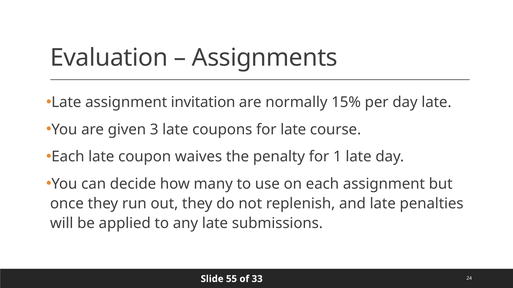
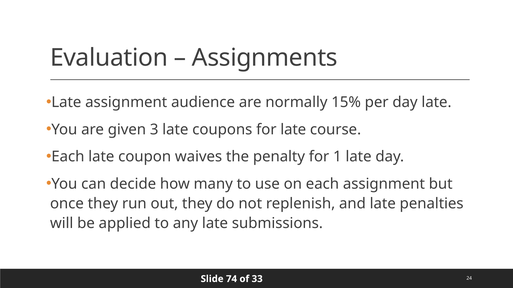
invitation: invitation -> audience
55: 55 -> 74
